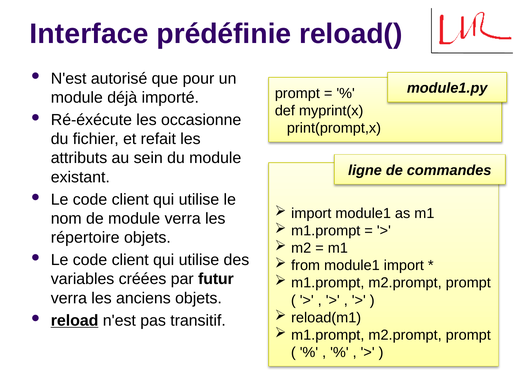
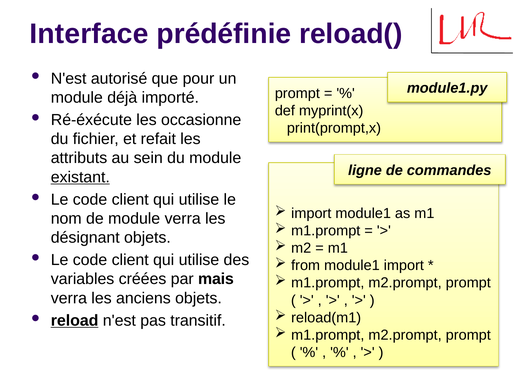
existant underline: none -> present
répertoire: répertoire -> désignant
futur: futur -> mais
